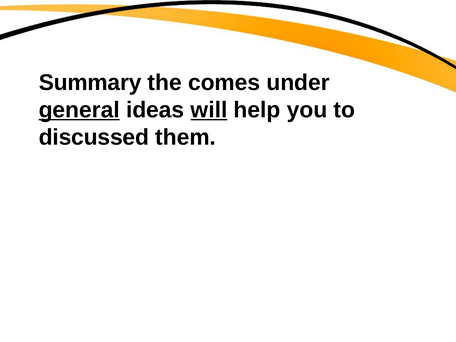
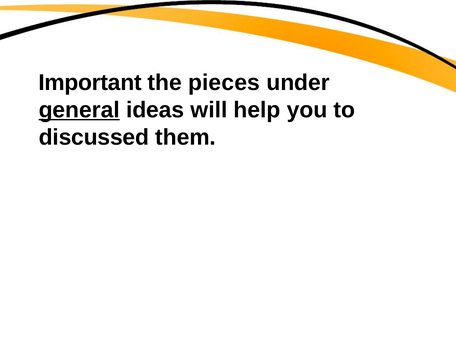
Summary: Summary -> Important
comes: comes -> pieces
will underline: present -> none
